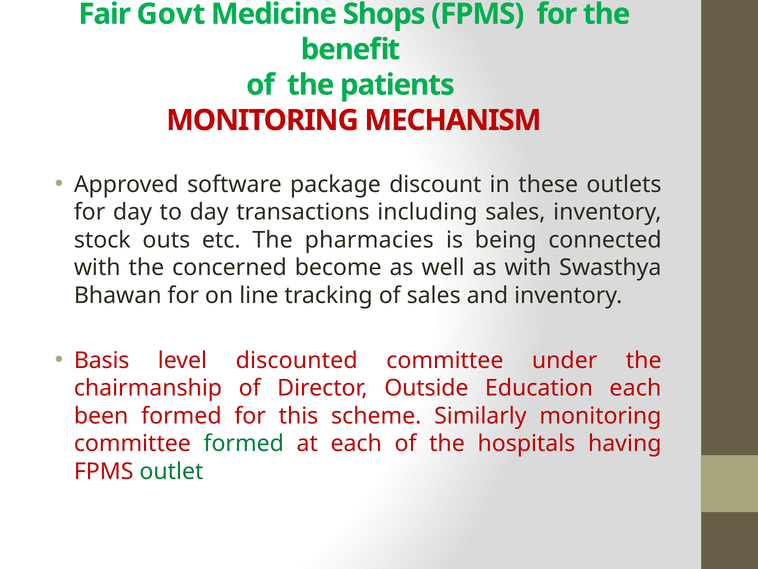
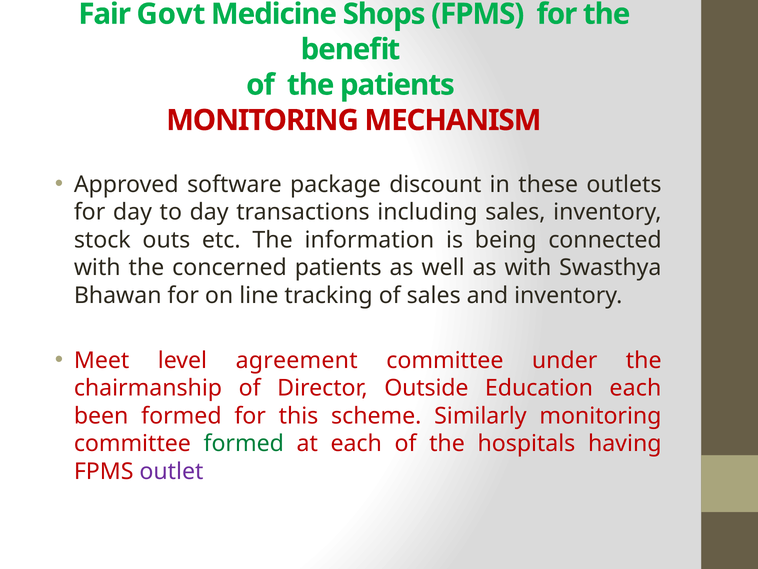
pharmacies: pharmacies -> information
concerned become: become -> patients
Basis: Basis -> Meet
discounted: discounted -> agreement
outlet colour: green -> purple
